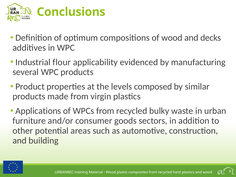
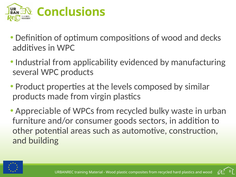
Industrial flour: flour -> from
Applications: Applications -> Appreciable
